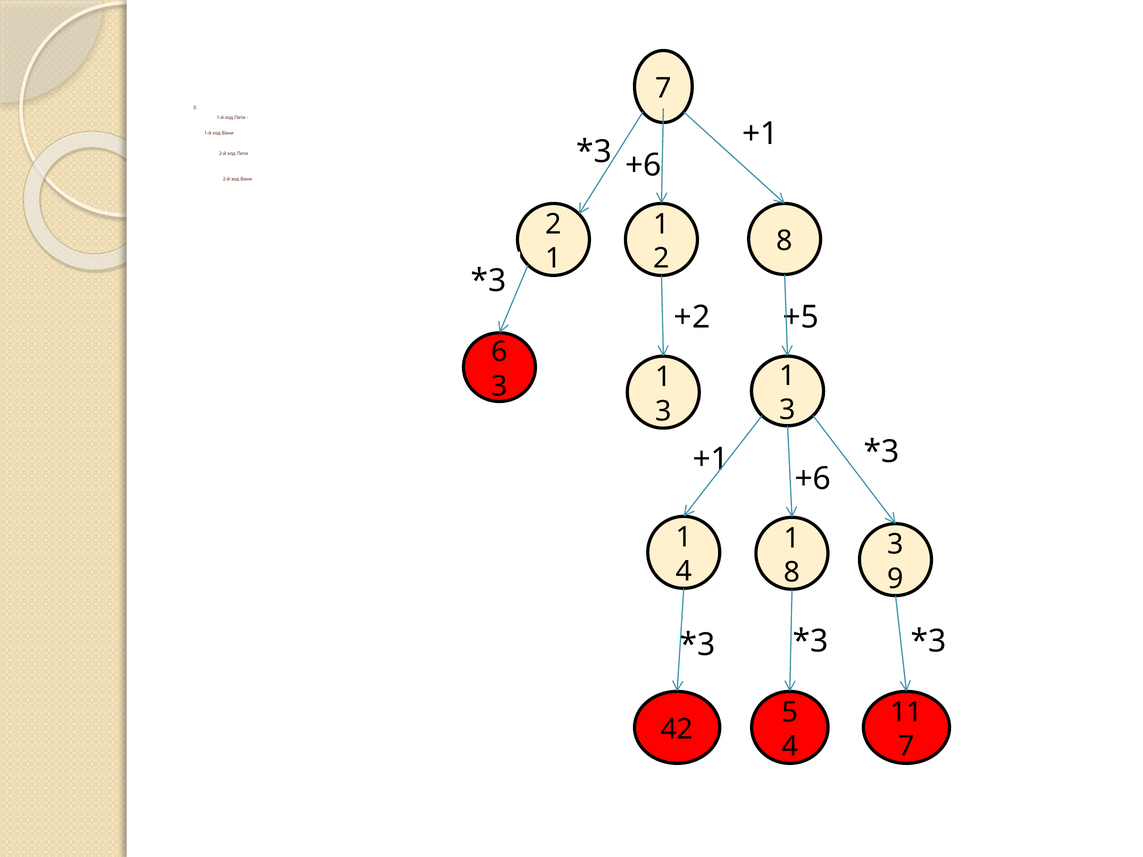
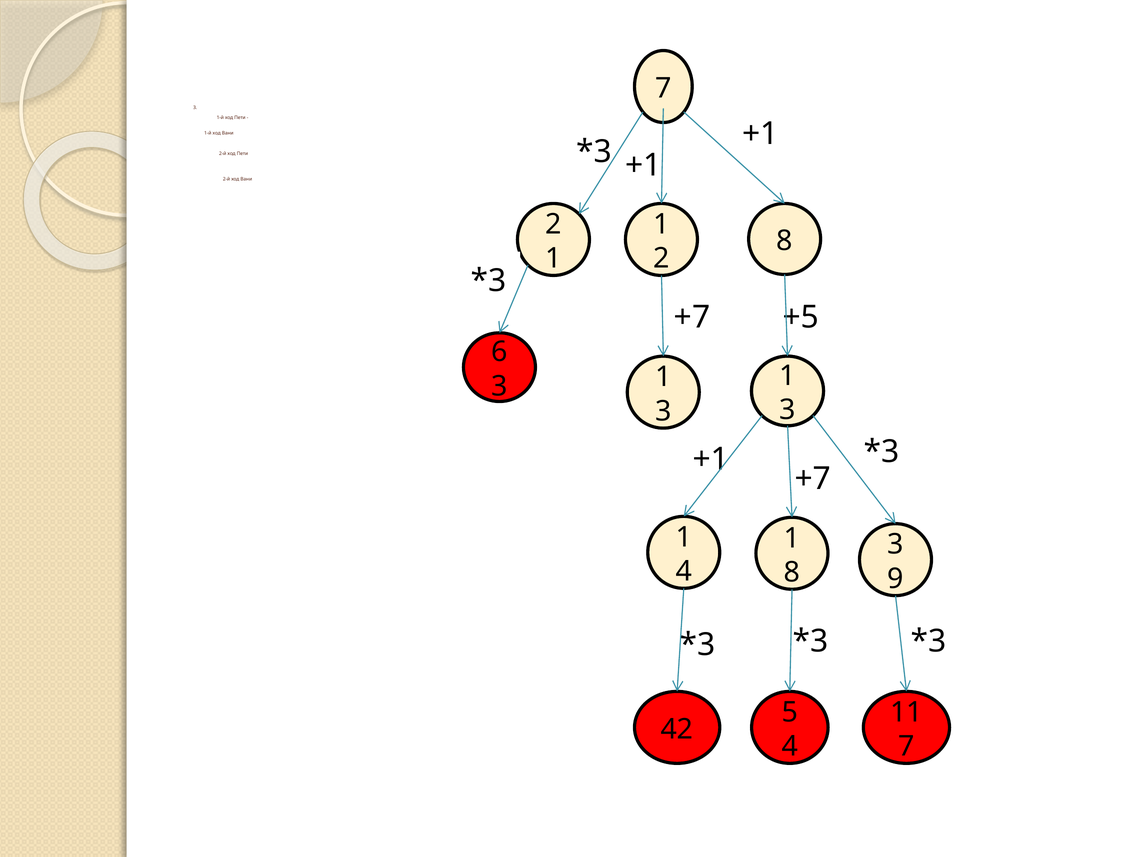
+6 at (643, 165): +6 -> +1
+2 at (692, 318): +2 -> +7
+6 at (813, 479): +6 -> +7
